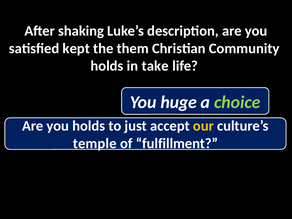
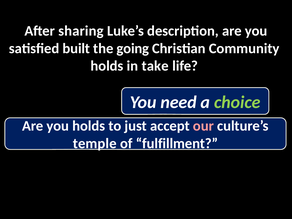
shaking: shaking -> sharing
kept: kept -> built
them: them -> going
huge: huge -> need
our colour: yellow -> pink
